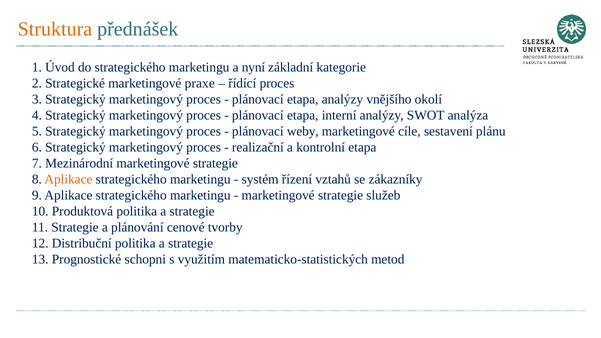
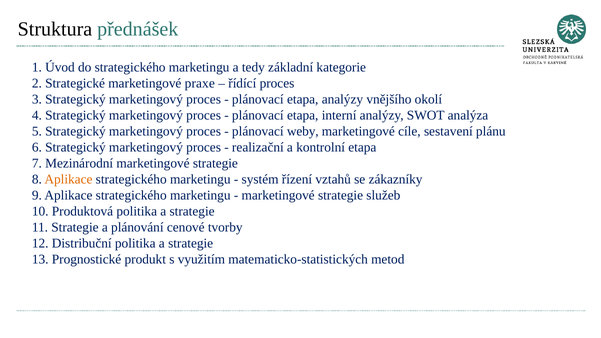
Struktura colour: orange -> black
nyní: nyní -> tedy
schopni: schopni -> produkt
